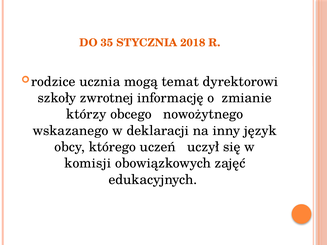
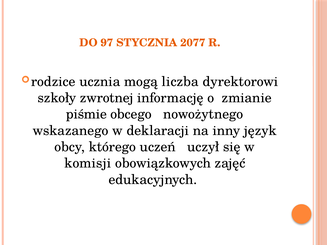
35: 35 -> 97
2018: 2018 -> 2077
temat: temat -> liczba
którzy: którzy -> piśmie
